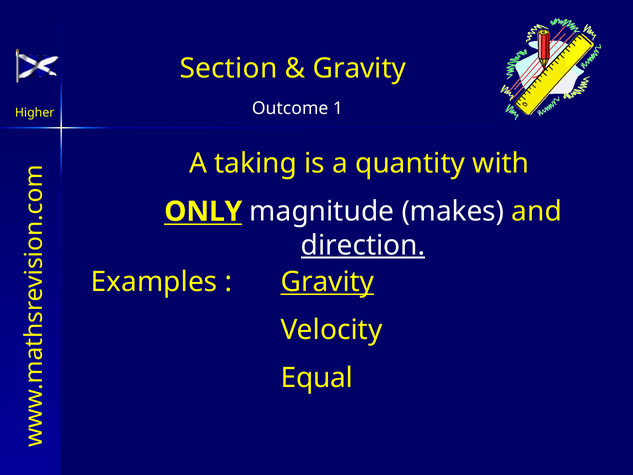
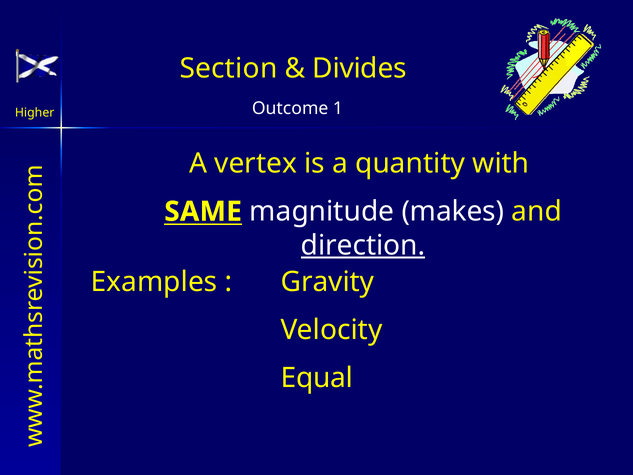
Gravity at (359, 69): Gravity -> Divides
taking: taking -> vertex
ONLY: ONLY -> SAME
Gravity at (327, 282) underline: present -> none
